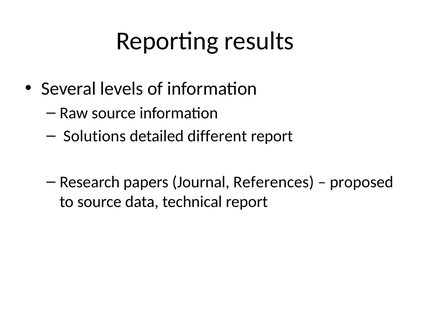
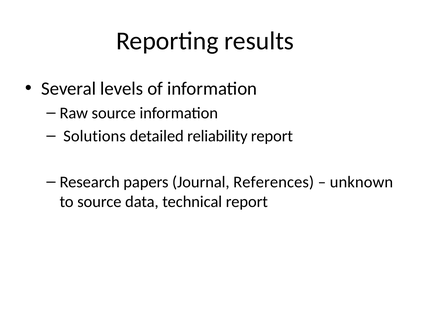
different: different -> reliability
proposed: proposed -> unknown
